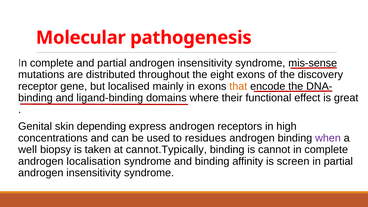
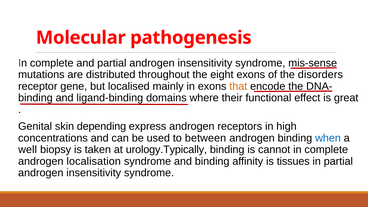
discovery: discovery -> disorders
residues: residues -> between
when colour: purple -> blue
cannot.Typically: cannot.Typically -> urology.Typically
screen: screen -> tissues
